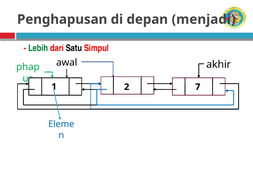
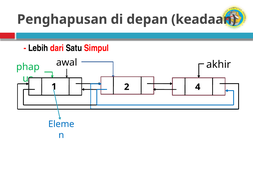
menjadi: menjadi -> keadaan
Lebih colour: green -> black
7: 7 -> 4
